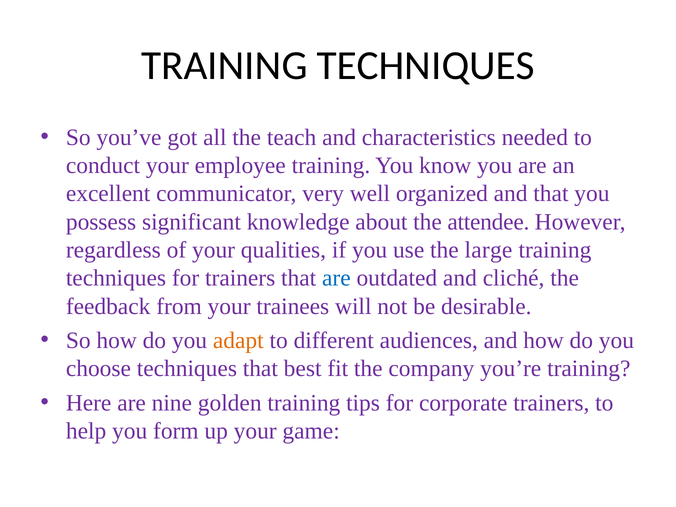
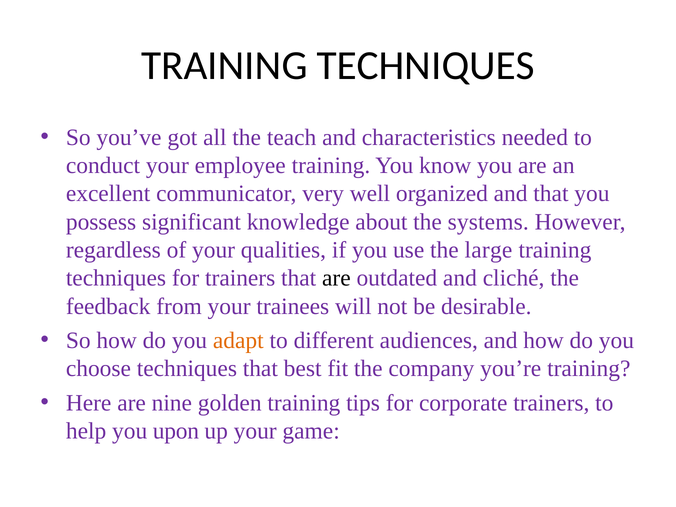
attendee: attendee -> systems
are at (336, 278) colour: blue -> black
form: form -> upon
